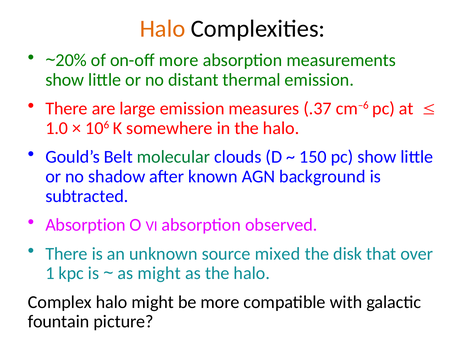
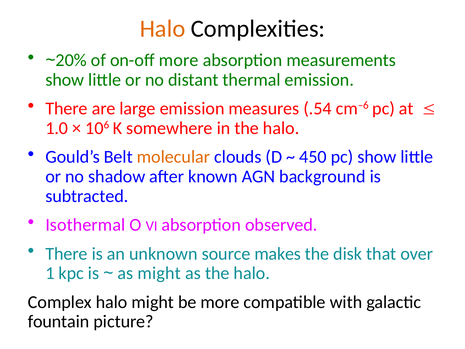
.37: .37 -> .54
molecular colour: green -> orange
150: 150 -> 450
Absorption at (86, 225): Absorption -> Isothermal
mixed: mixed -> makes
